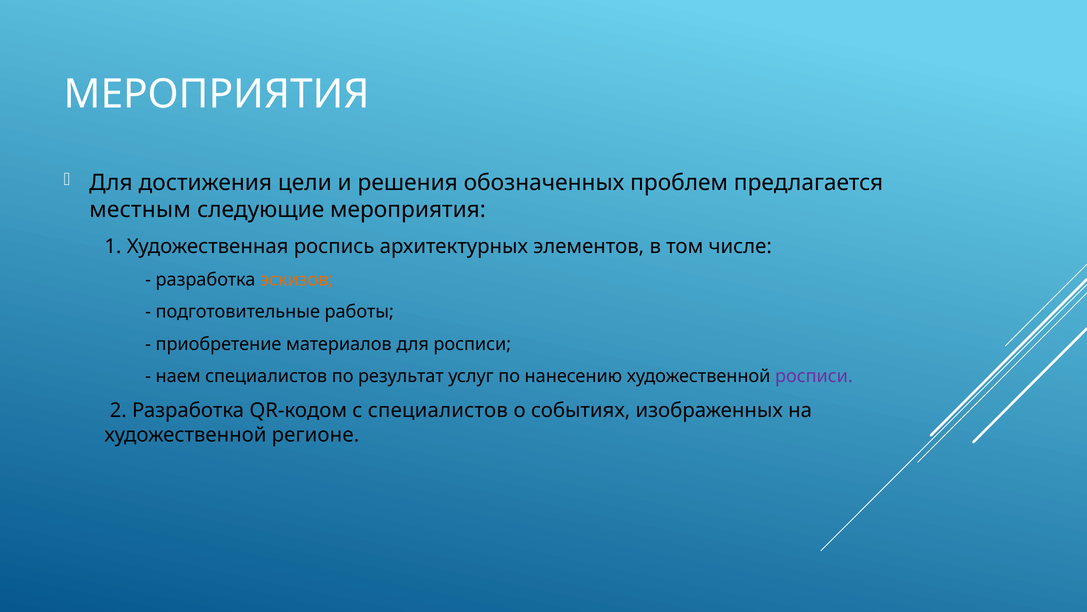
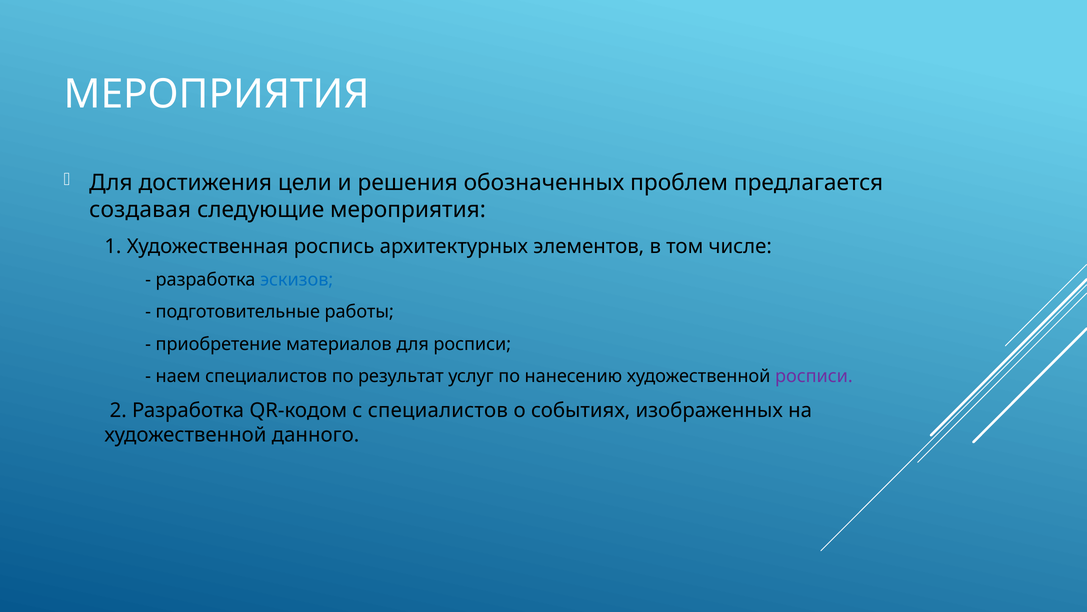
местным: местным -> создавая
эскизов colour: orange -> blue
регионе: регионе -> данного
